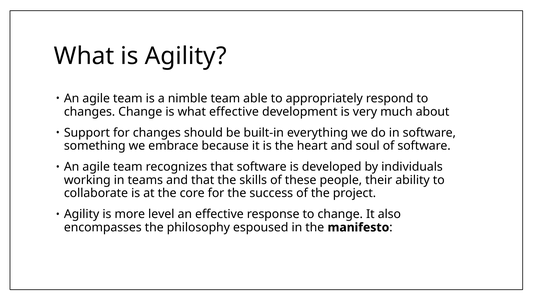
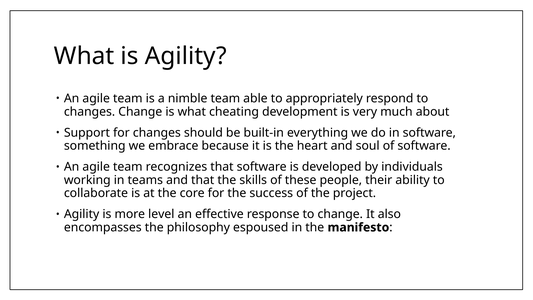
what effective: effective -> cheating
